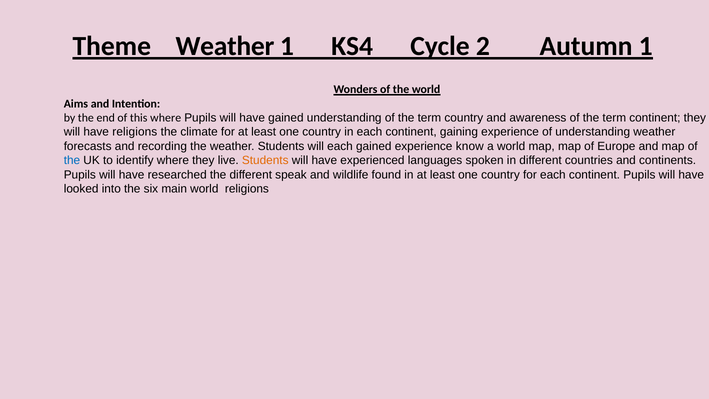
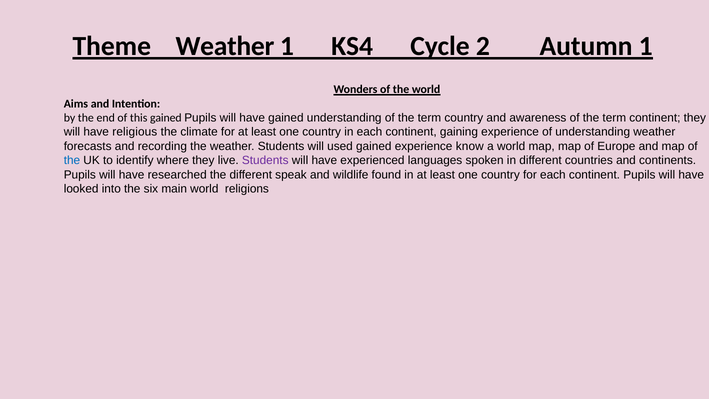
this where: where -> gained
have religions: religions -> religious
will each: each -> used
Students at (265, 160) colour: orange -> purple
